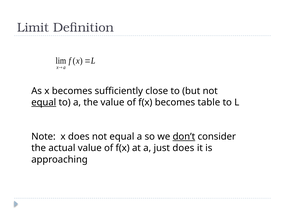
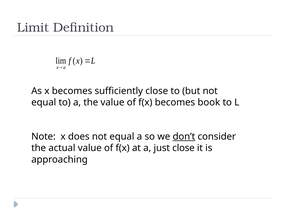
equal at (44, 102) underline: present -> none
table: table -> book
just does: does -> close
